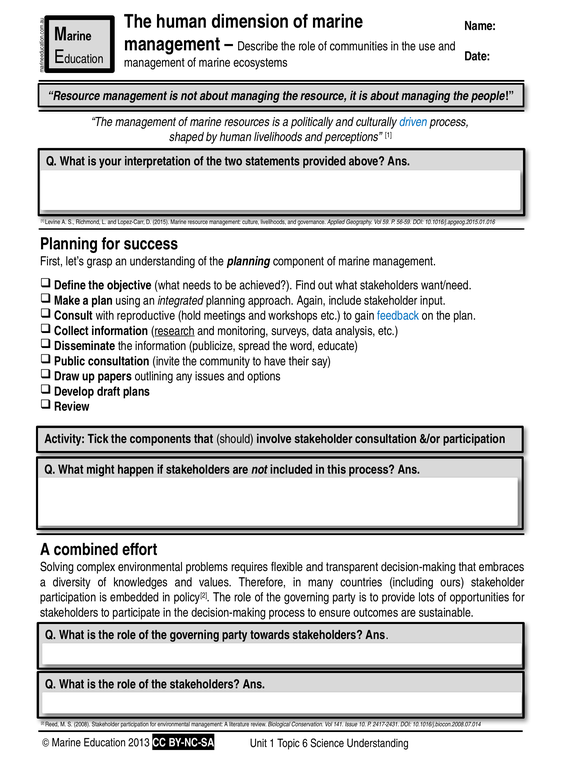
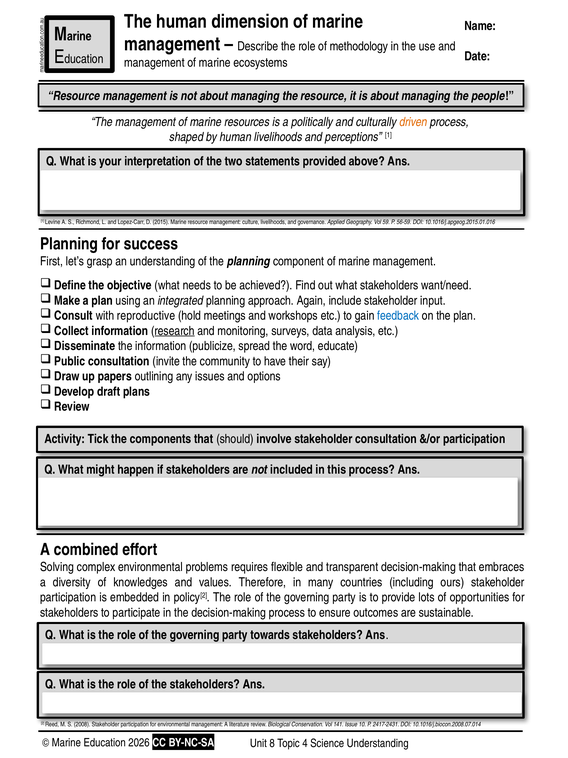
communities: communities -> methodology
driven colour: blue -> orange
2013: 2013 -> 2026
Unit 1: 1 -> 8
6: 6 -> 4
